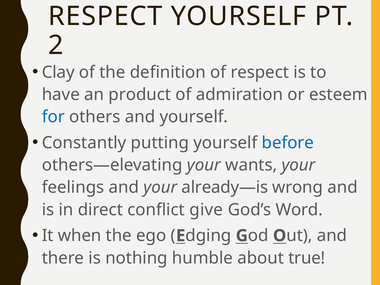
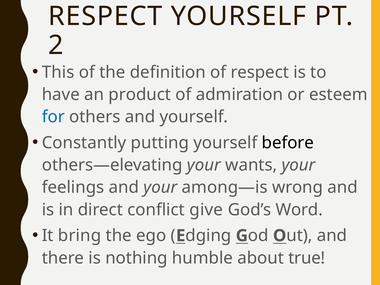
Clay: Clay -> This
before colour: blue -> black
already—is: already—is -> among—is
when: when -> bring
